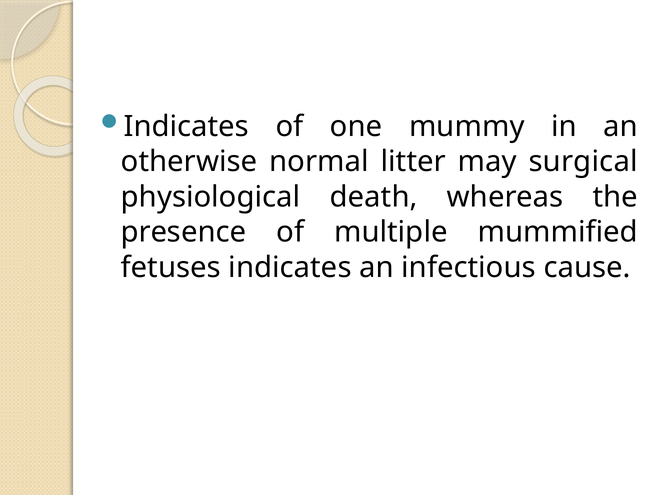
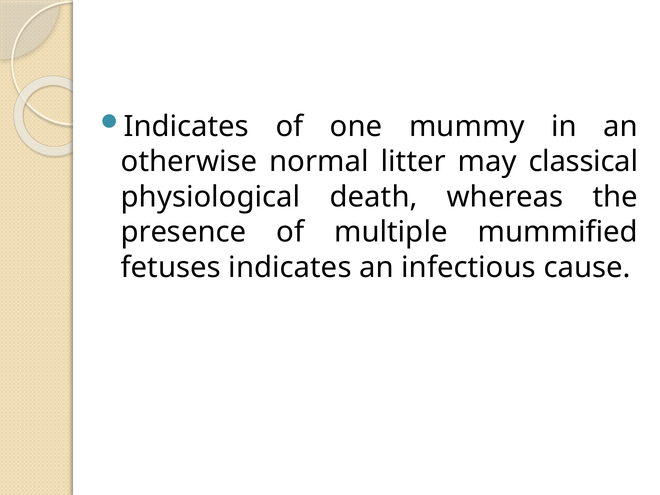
surgical: surgical -> classical
